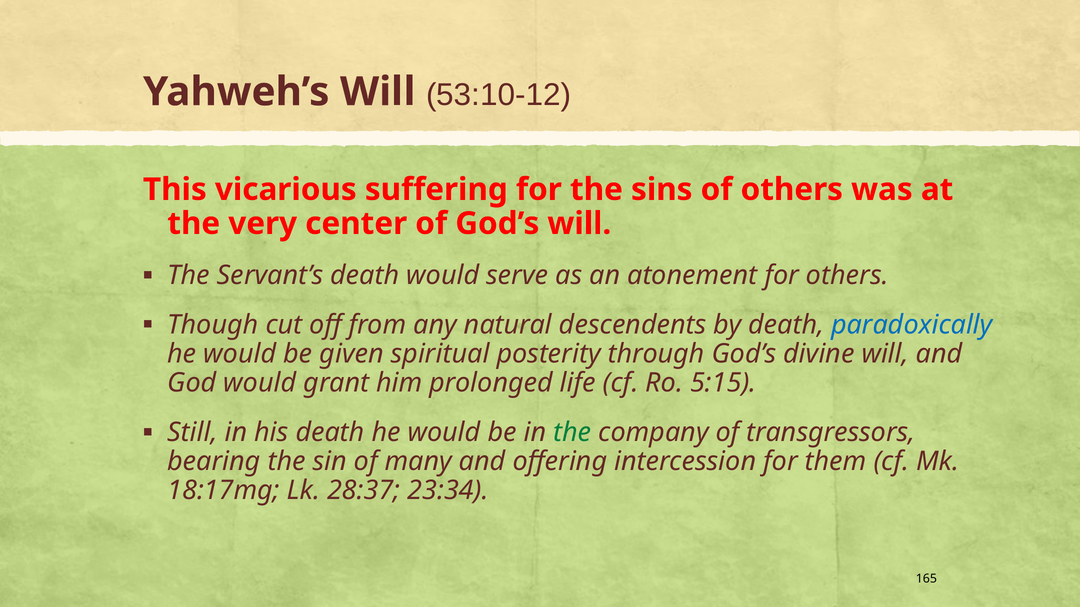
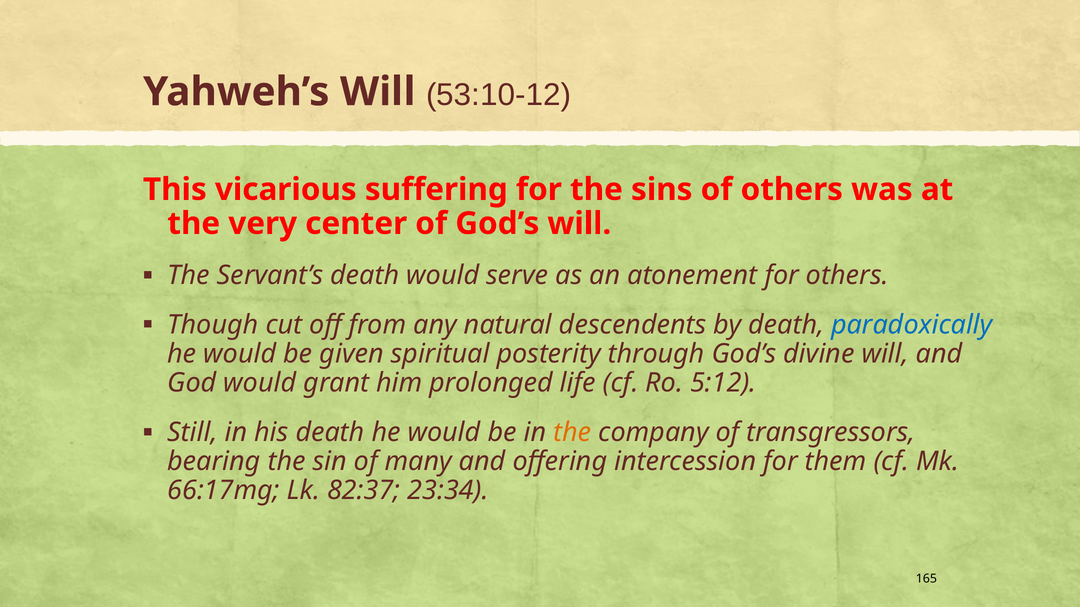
5:15: 5:15 -> 5:12
the at (572, 433) colour: green -> orange
18:17mg: 18:17mg -> 66:17mg
28:37: 28:37 -> 82:37
